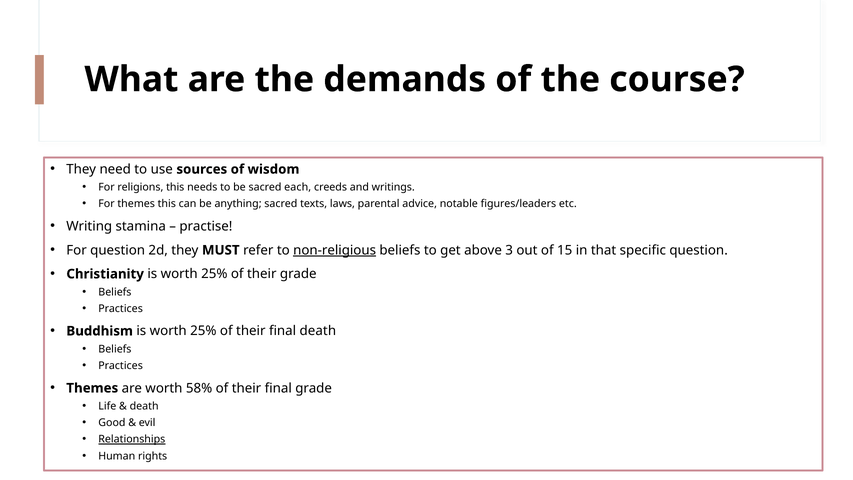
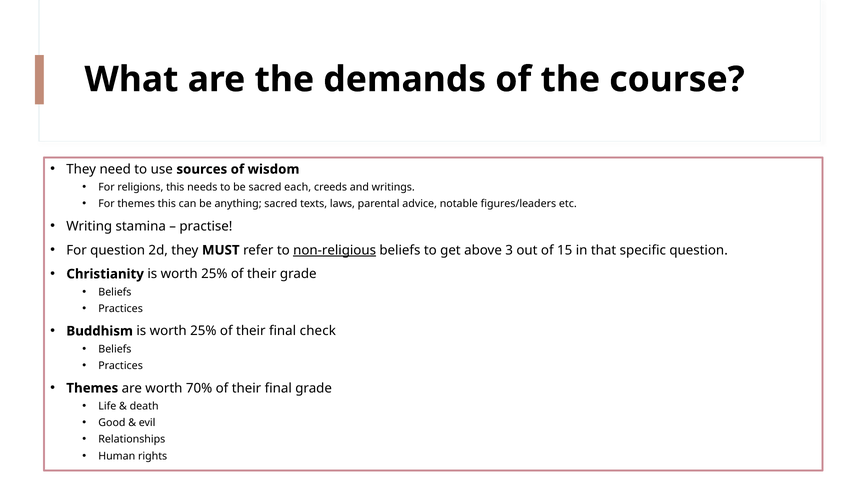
final death: death -> check
58%: 58% -> 70%
Relationships underline: present -> none
